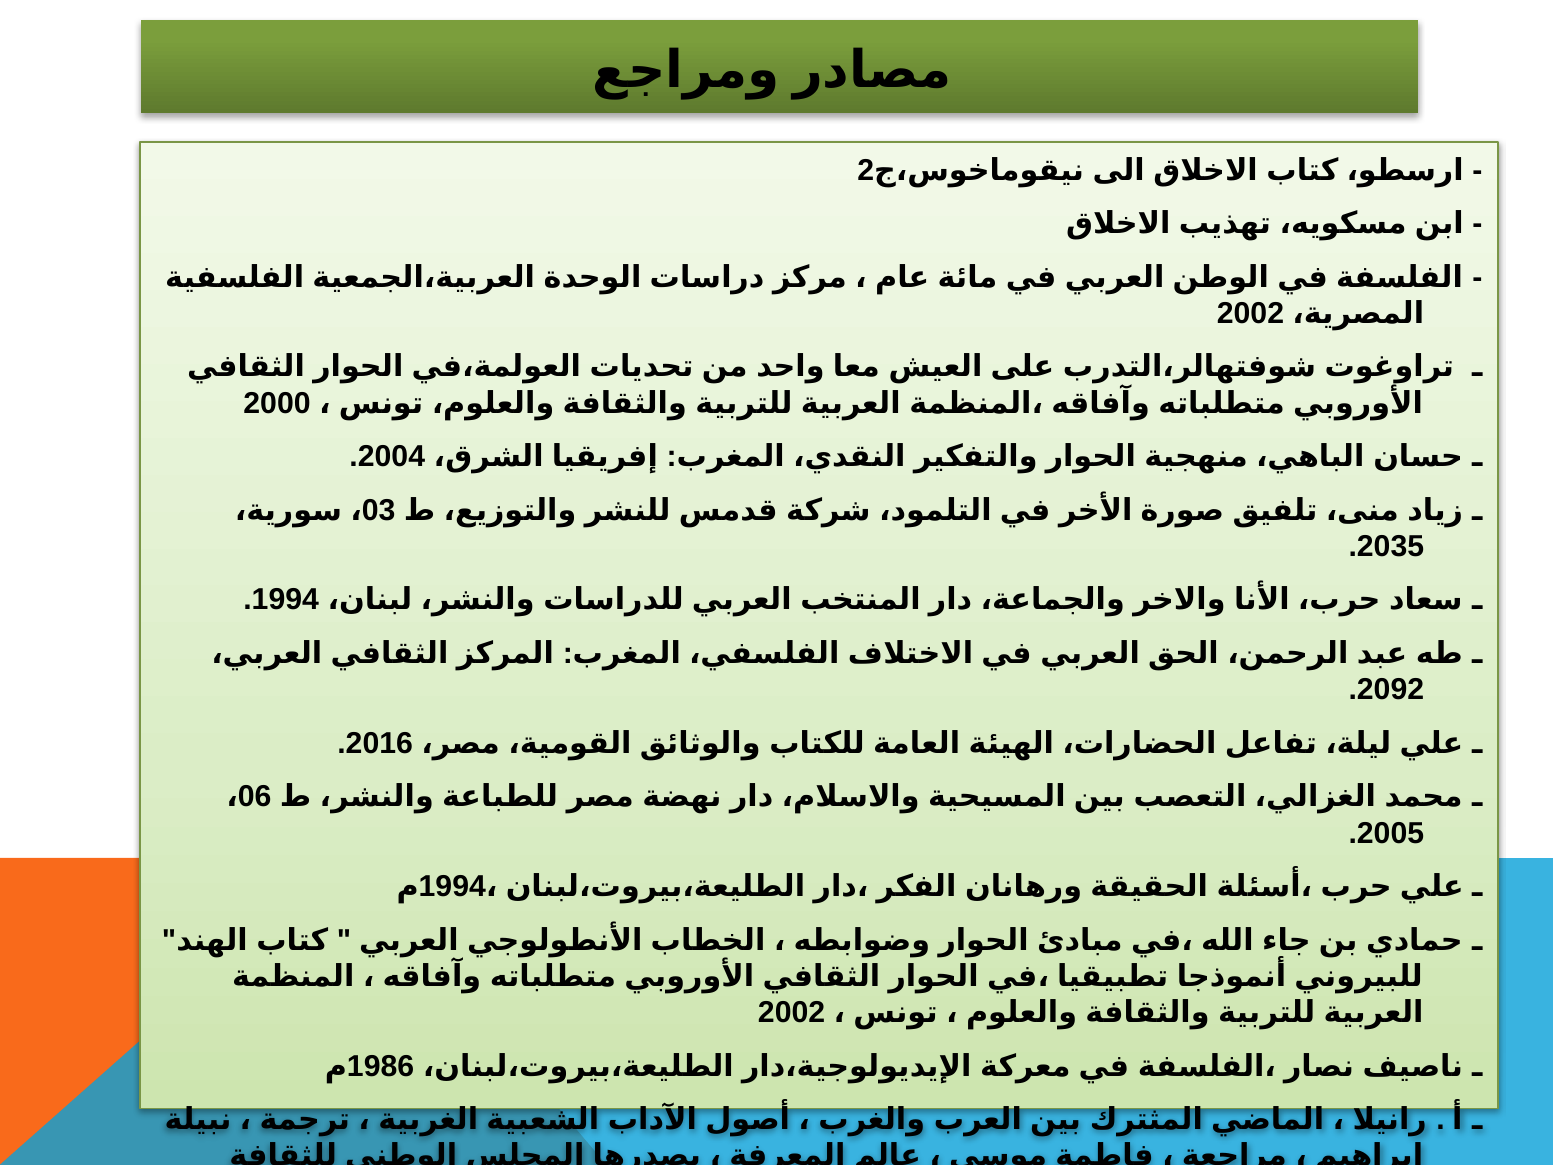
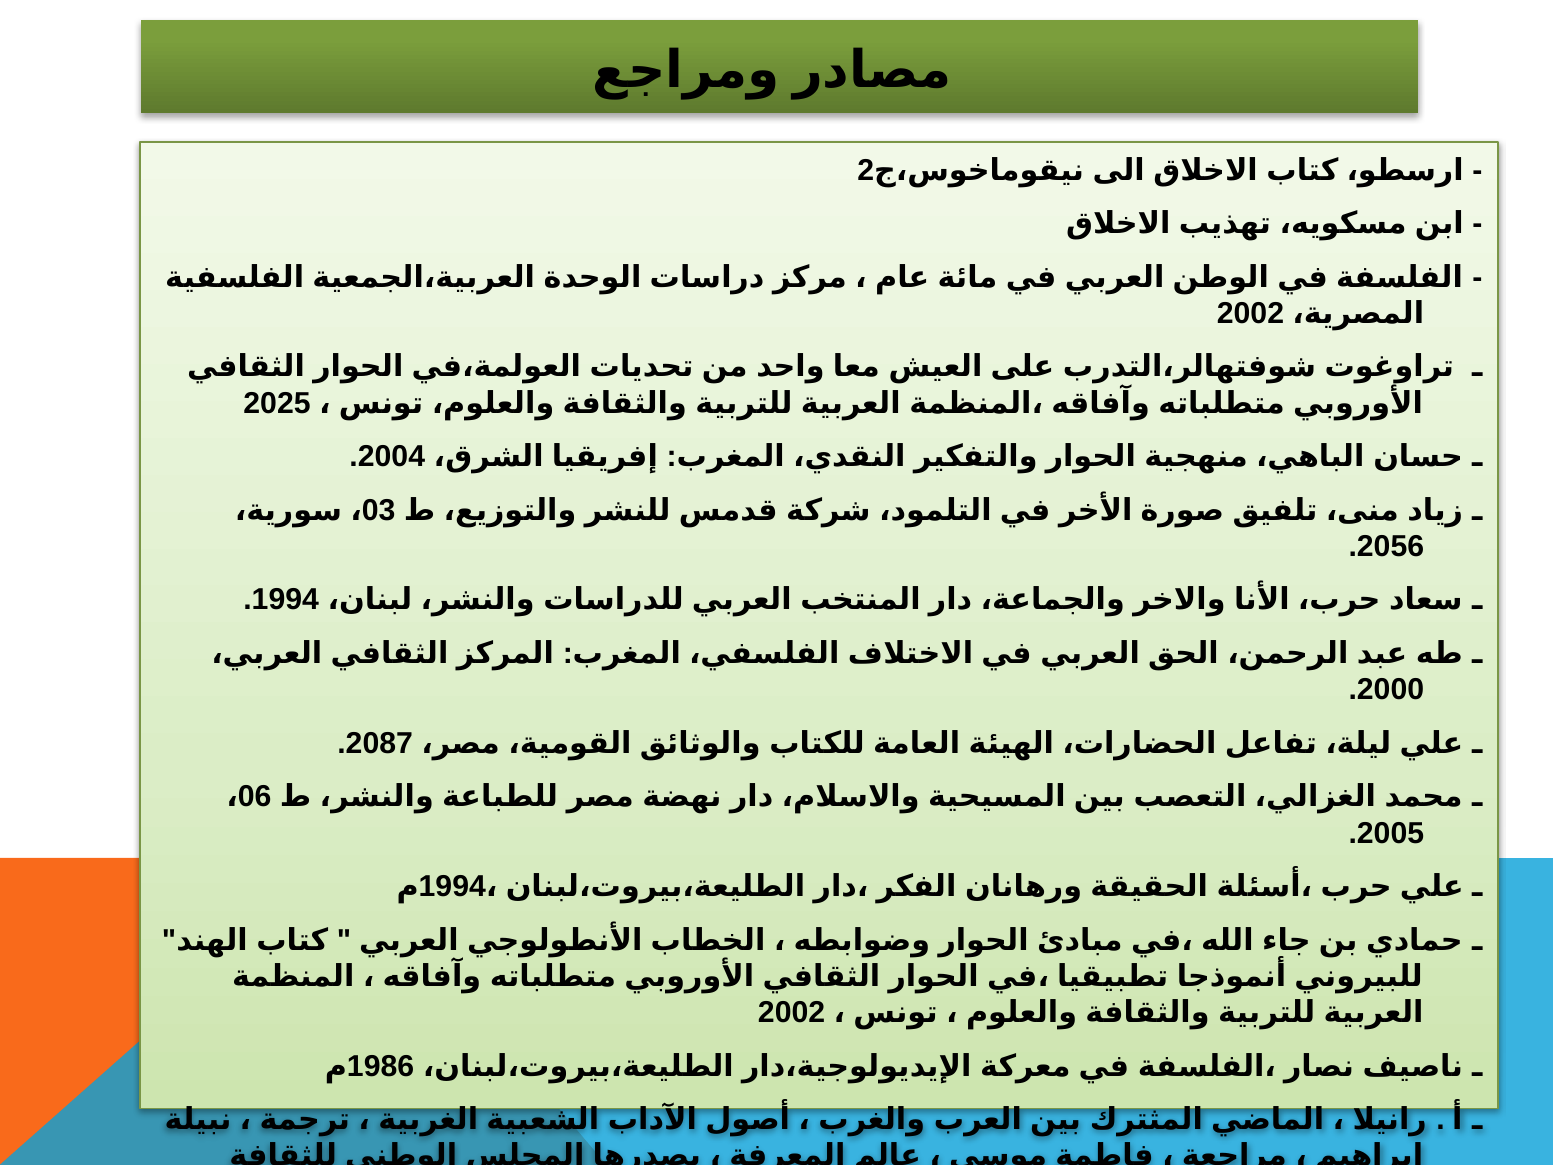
2000: 2000 -> 2025
2035: 2035 -> 2056
2092: 2092 -> 2000
2016: 2016 -> 2087
